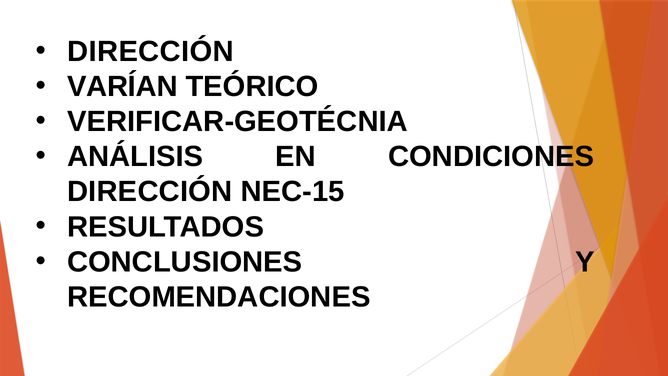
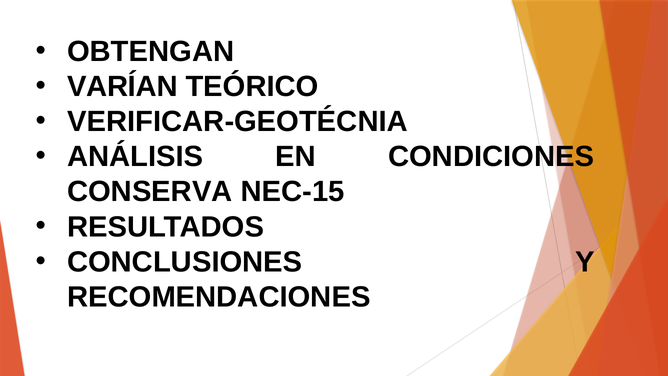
DIRECCIÓN at (151, 51): DIRECCIÓN -> OBTENGAN
DIRECCIÓN at (150, 192): DIRECCIÓN -> CONSERVA
